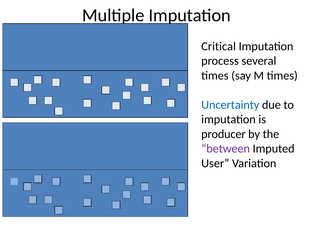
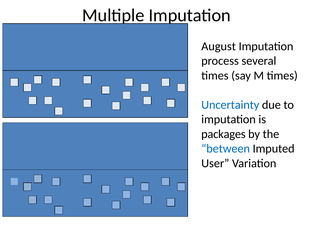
Critical: Critical -> August
producer: producer -> packages
between colour: purple -> blue
